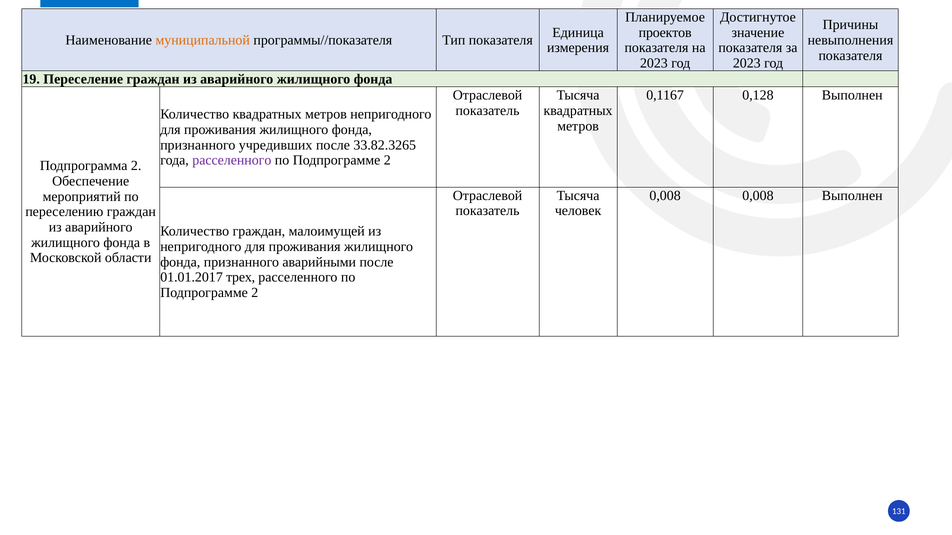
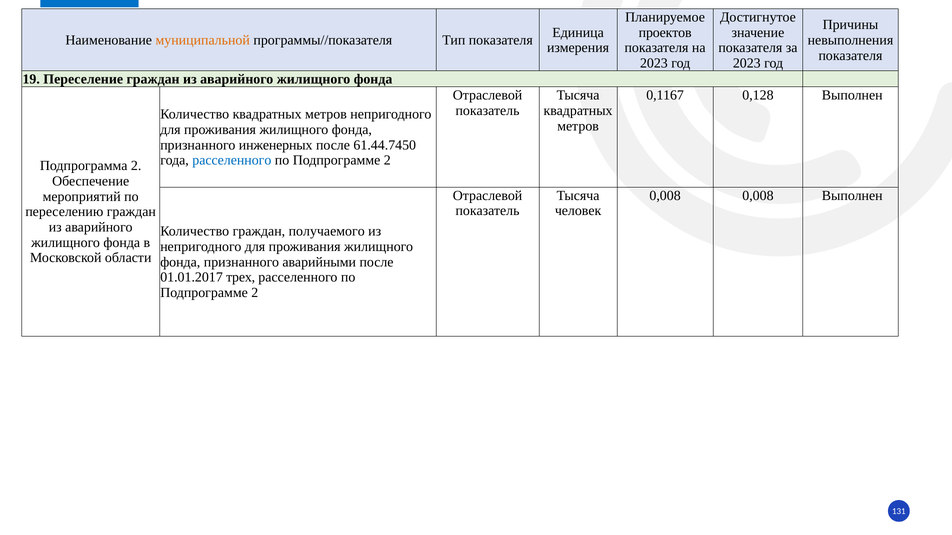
учредивших: учредивших -> инженерных
33.82.3265: 33.82.3265 -> 61.44.7450
расселенного at (232, 161) colour: purple -> blue
малоимущей: малоимущей -> получаемого
